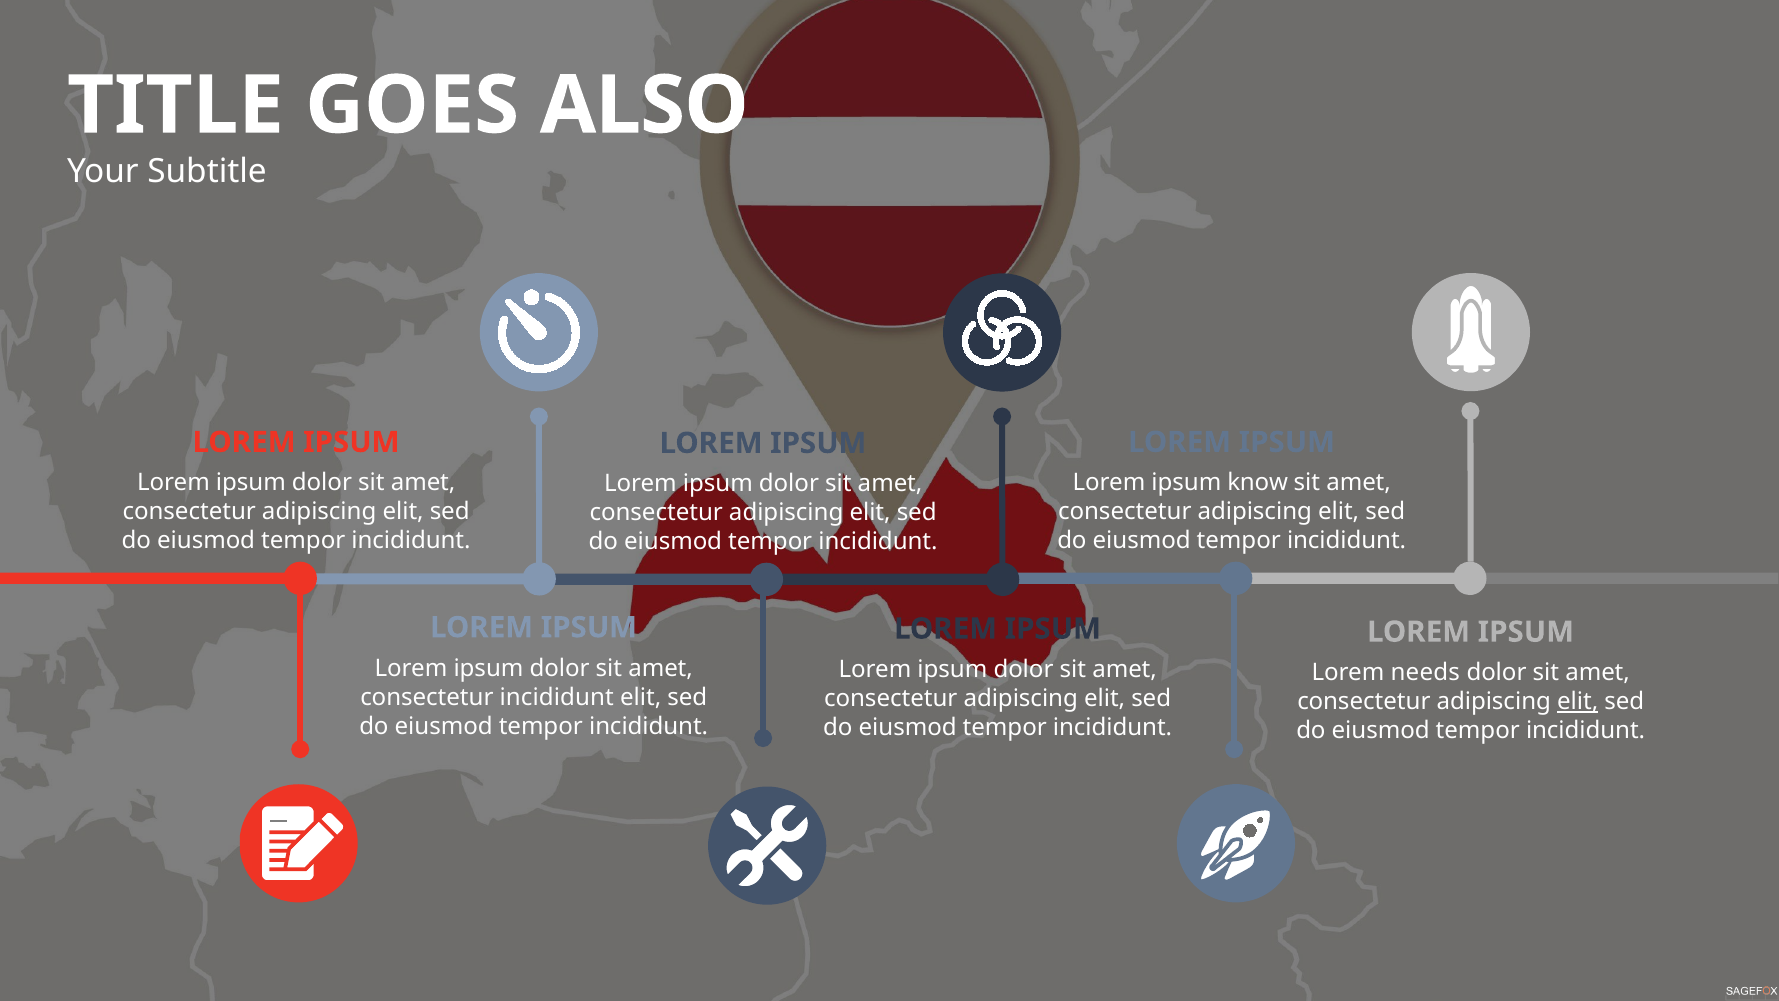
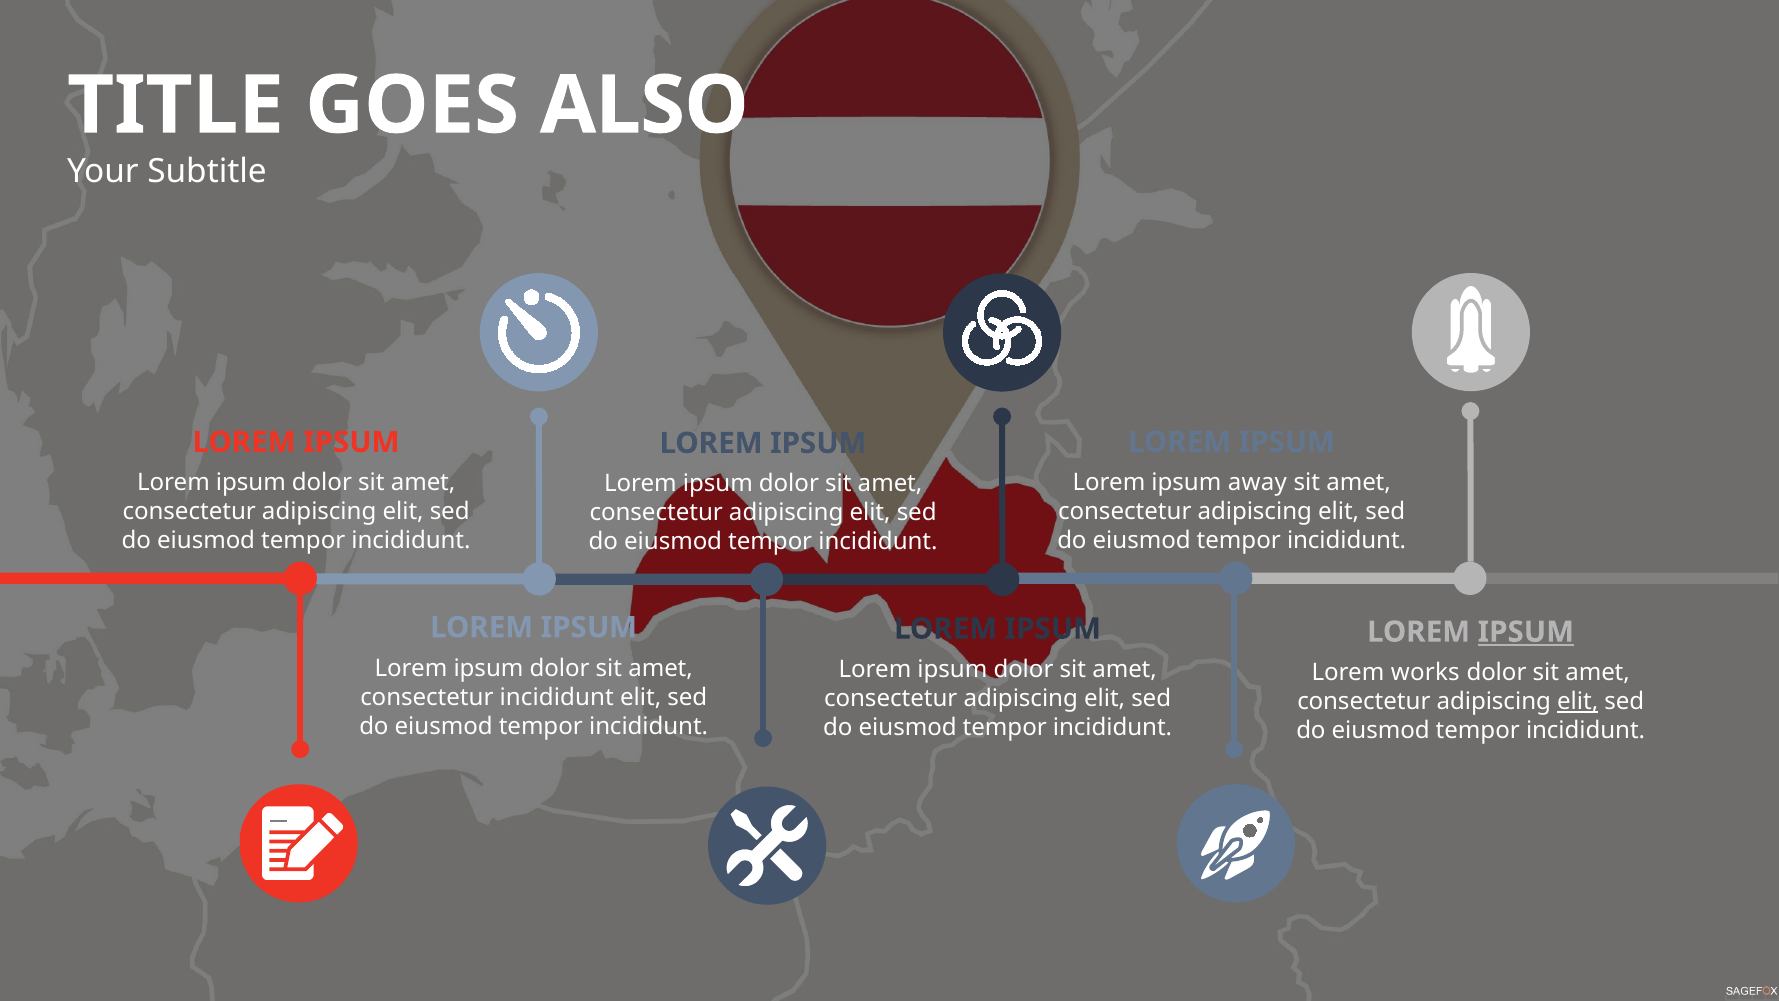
know: know -> away
IPSUM at (1526, 632) underline: none -> present
needs: needs -> works
